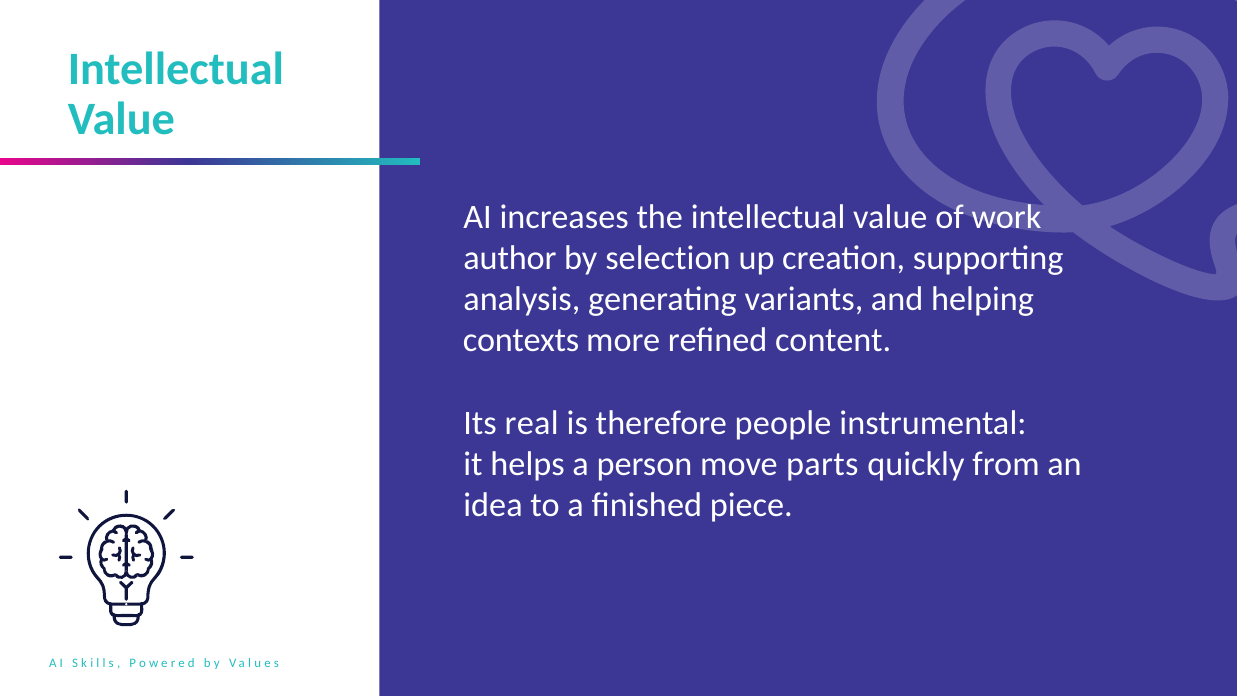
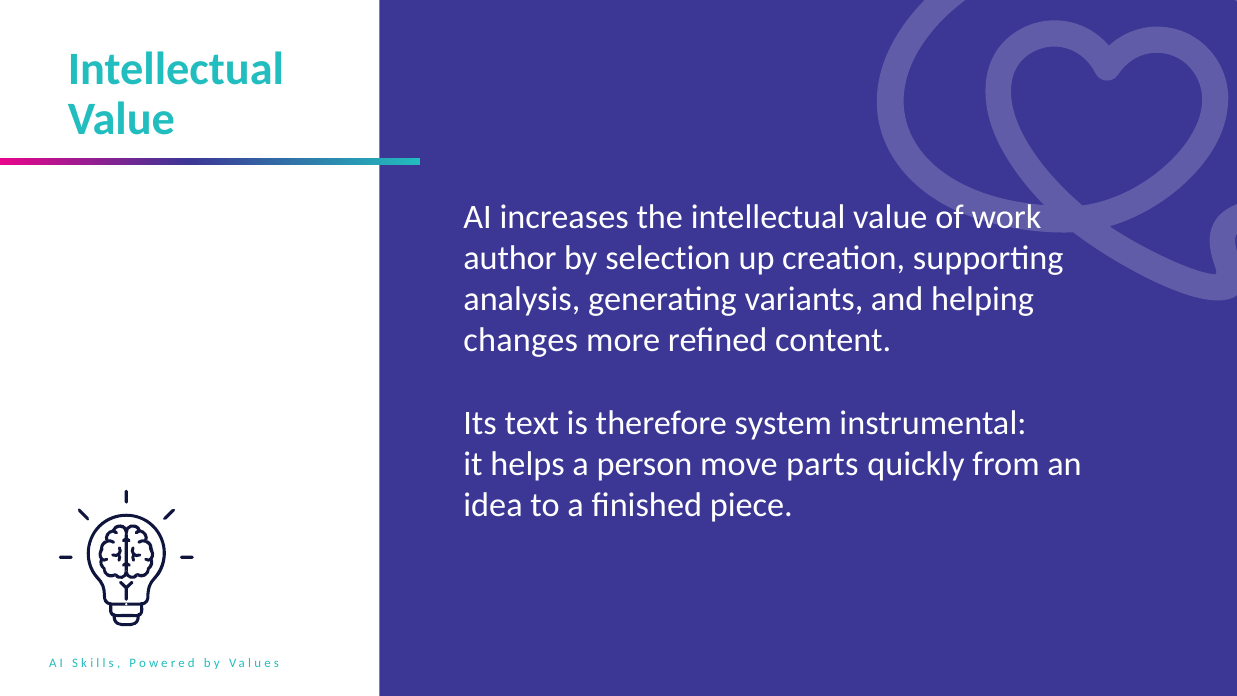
contexts: contexts -> changes
real: real -> text
people: people -> system
